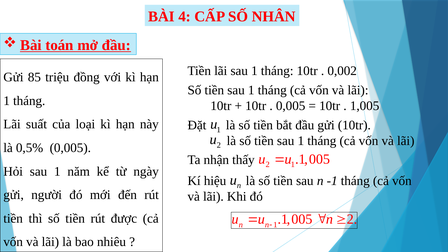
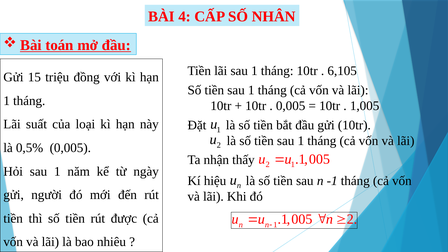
0,002: 0,002 -> 6,105
85: 85 -> 15
